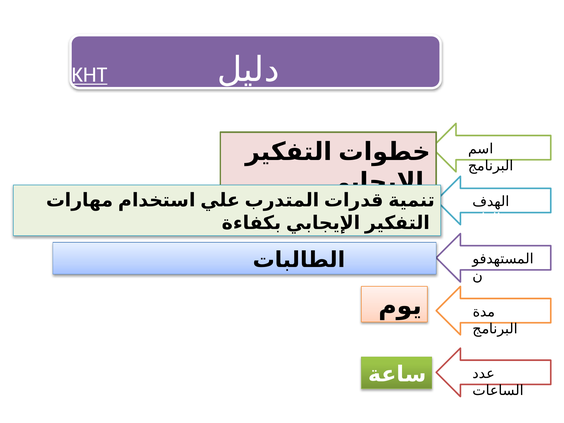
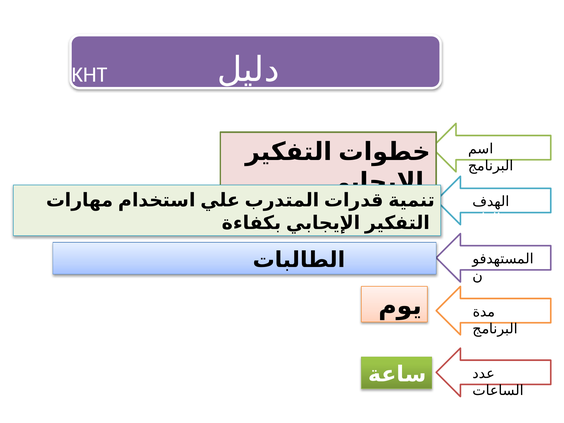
KHT underline: present -> none
